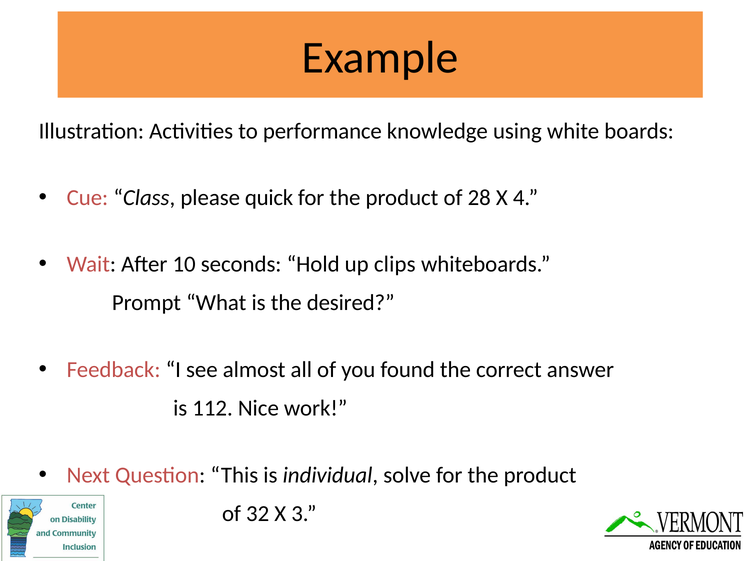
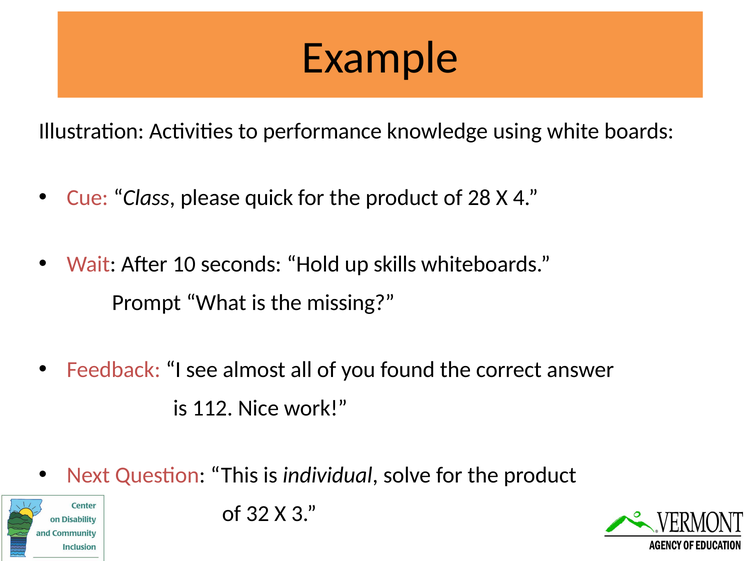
clips: clips -> skills
desired: desired -> missing
